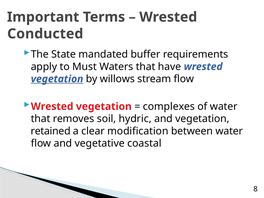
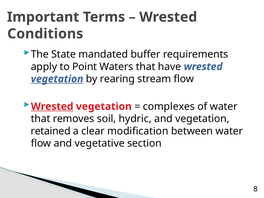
Conducted: Conducted -> Conditions
Must: Must -> Point
willows: willows -> rearing
Wrested at (52, 106) underline: none -> present
coastal: coastal -> section
